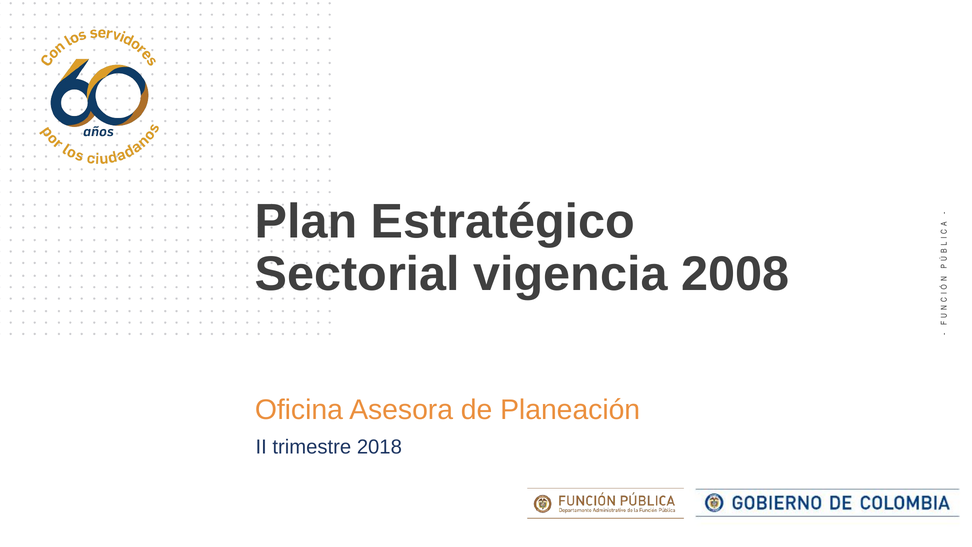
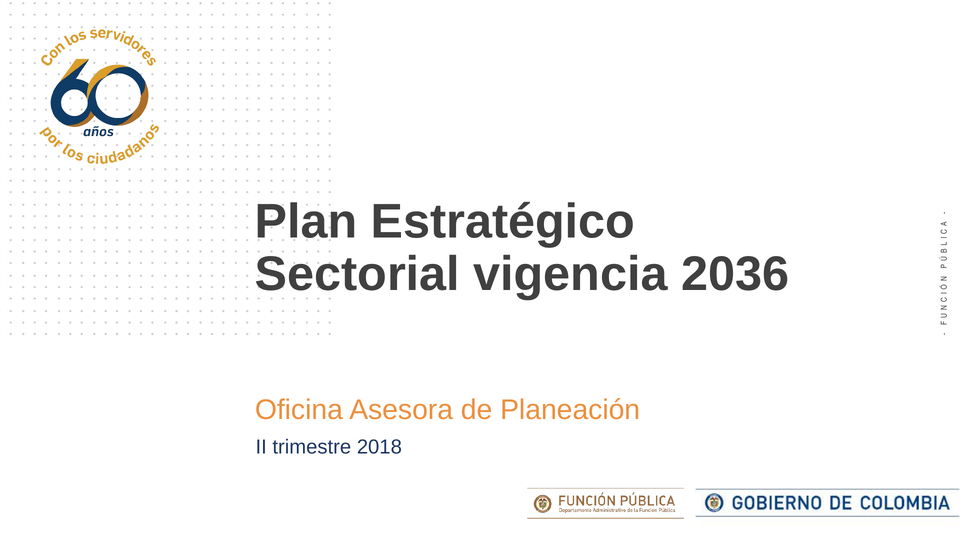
2008: 2008 -> 2036
